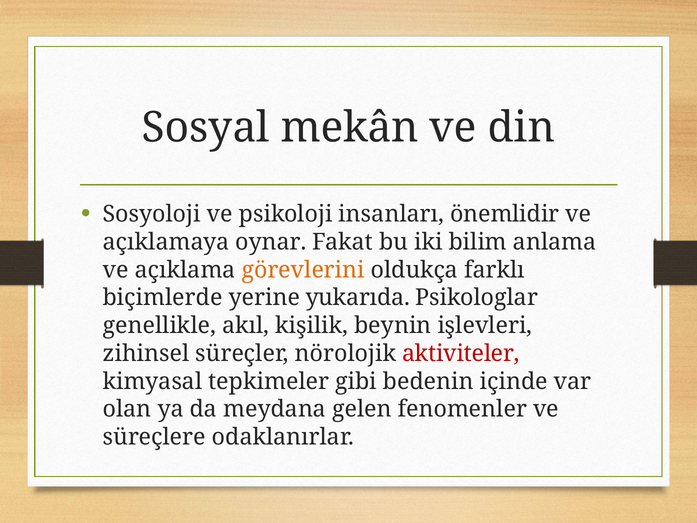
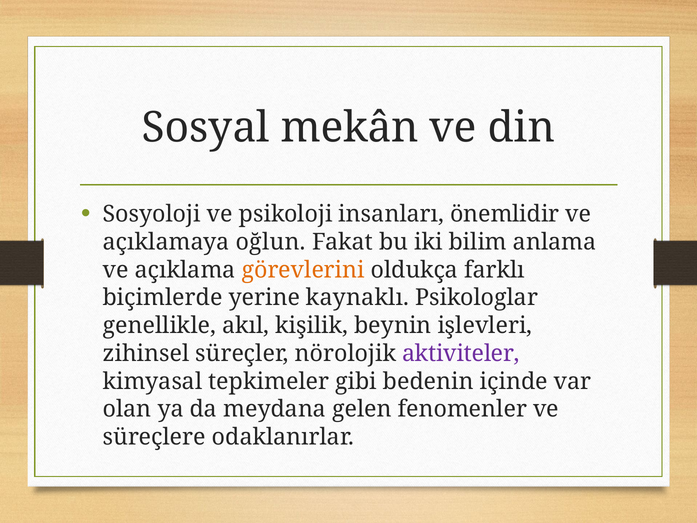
oynar: oynar -> oğlun
yukarıda: yukarıda -> kaynaklı
aktiviteler colour: red -> purple
